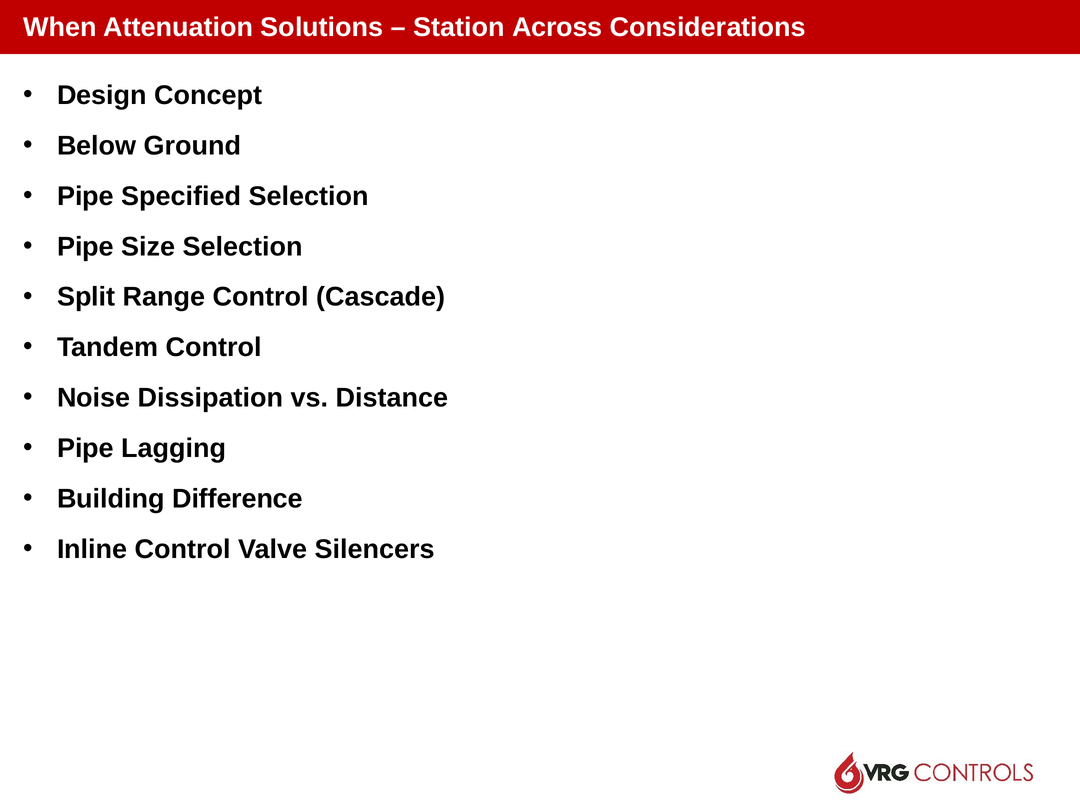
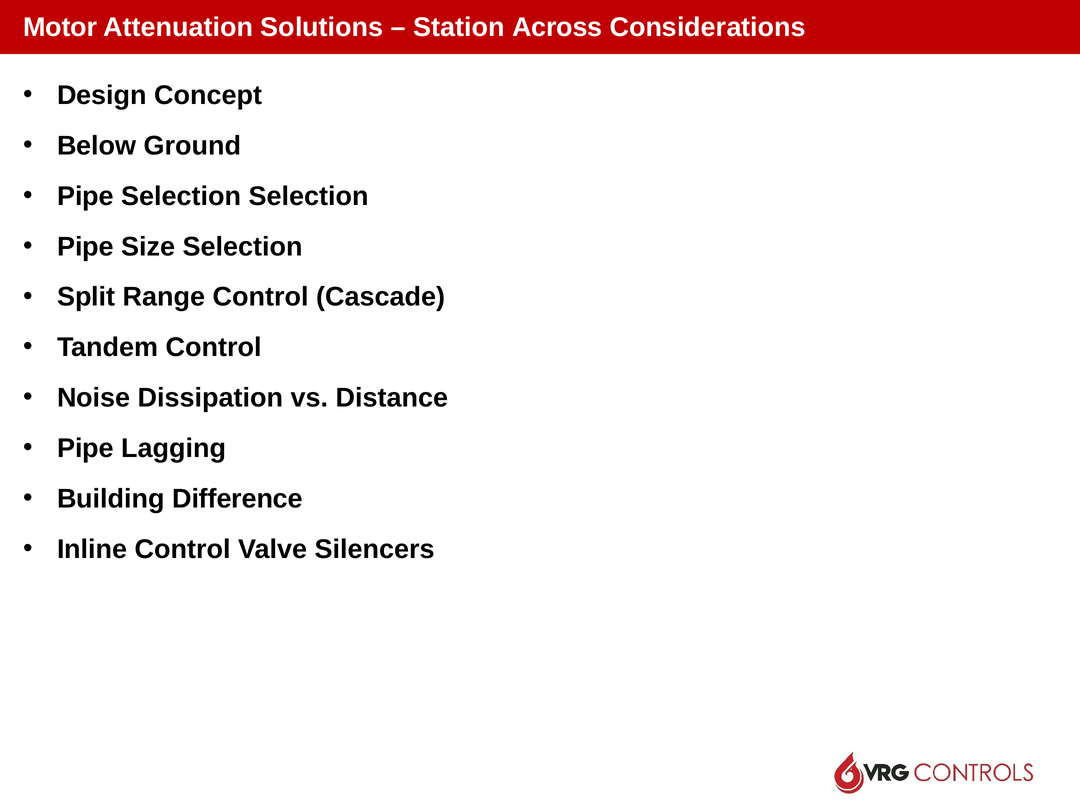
When: When -> Motor
Pipe Specified: Specified -> Selection
